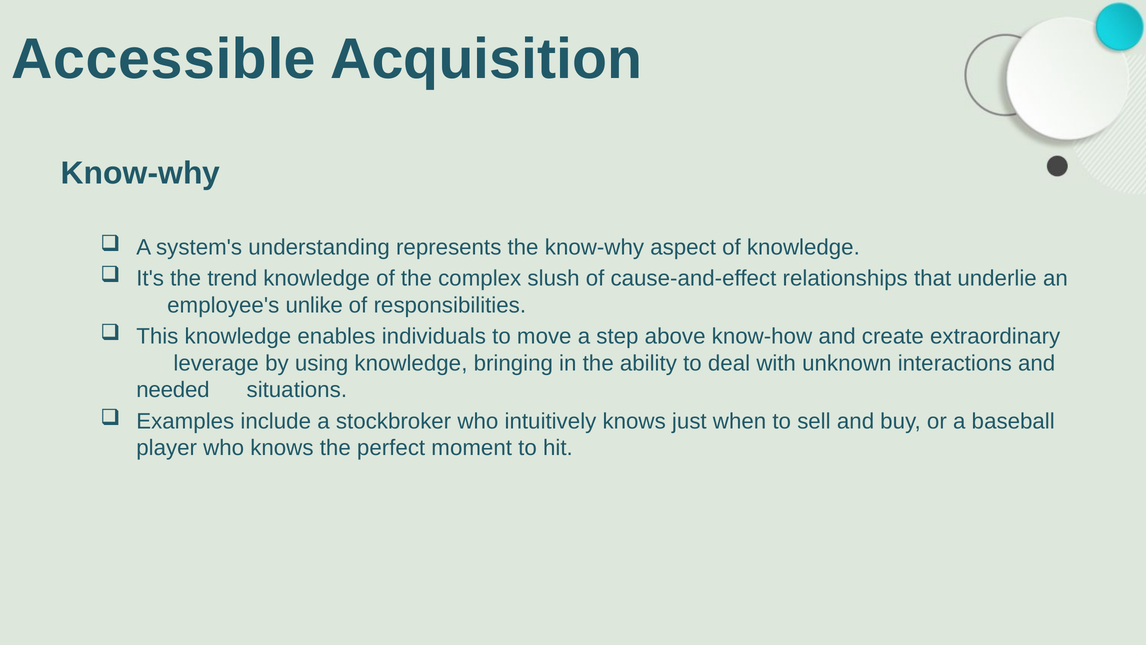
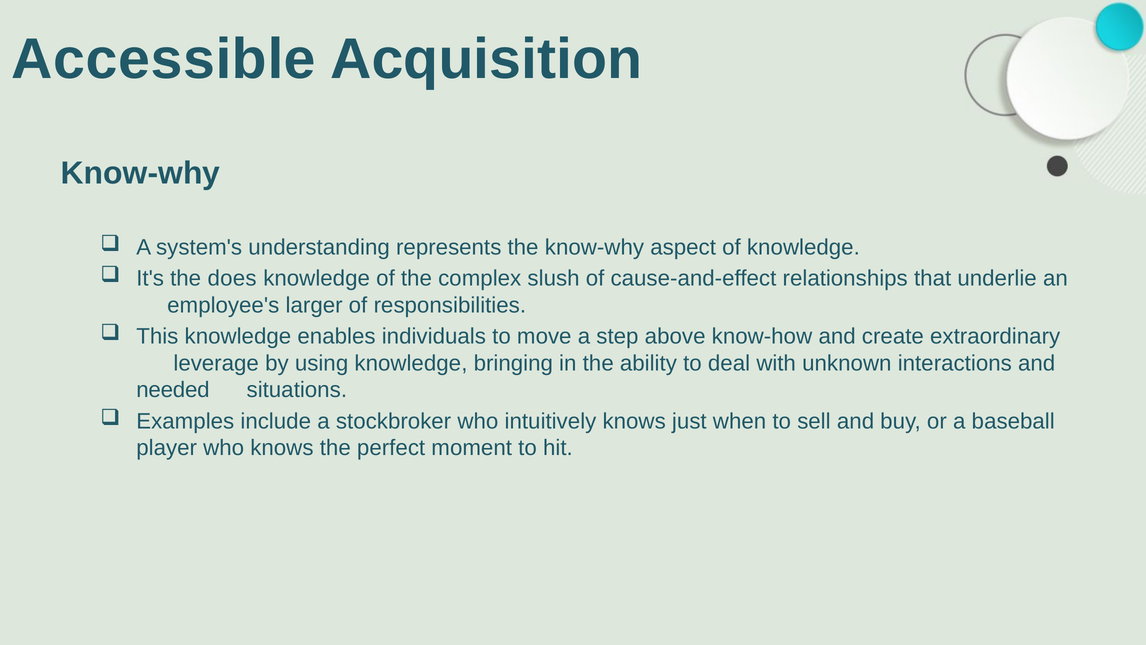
trend: trend -> does
unlike: unlike -> larger
